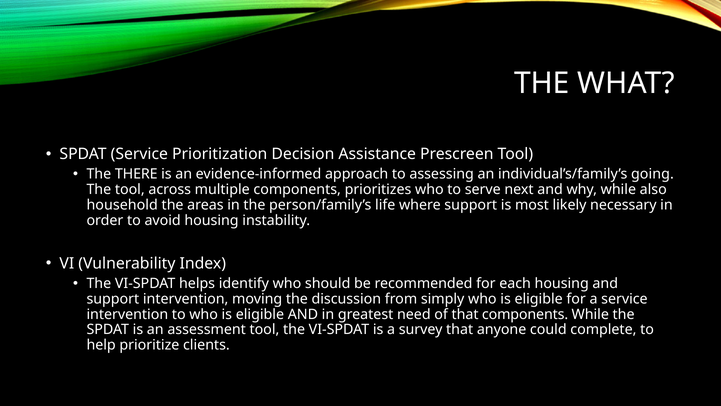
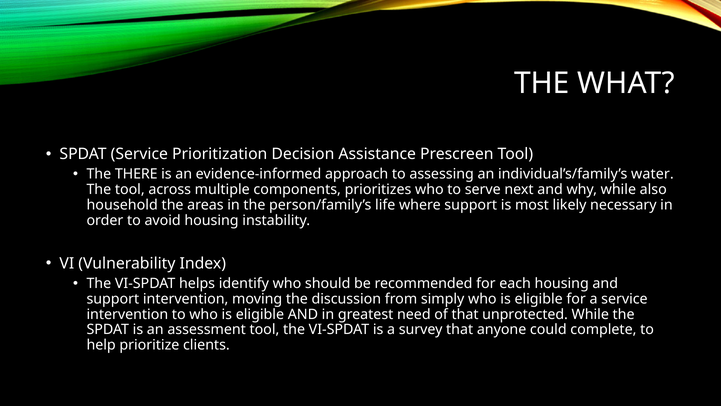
going: going -> water
that components: components -> unprotected
